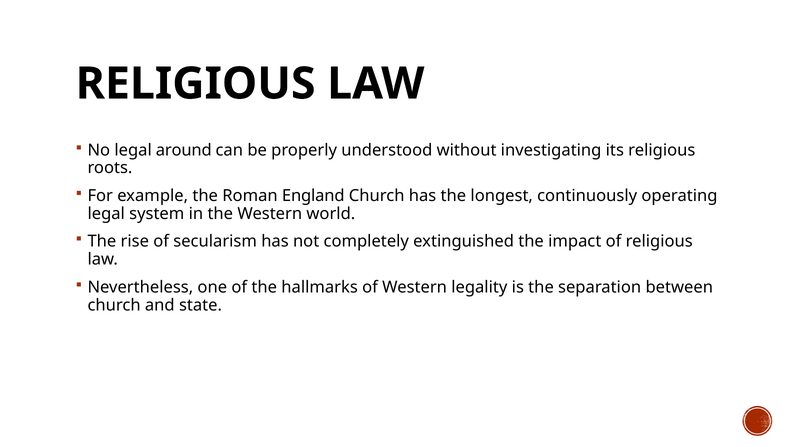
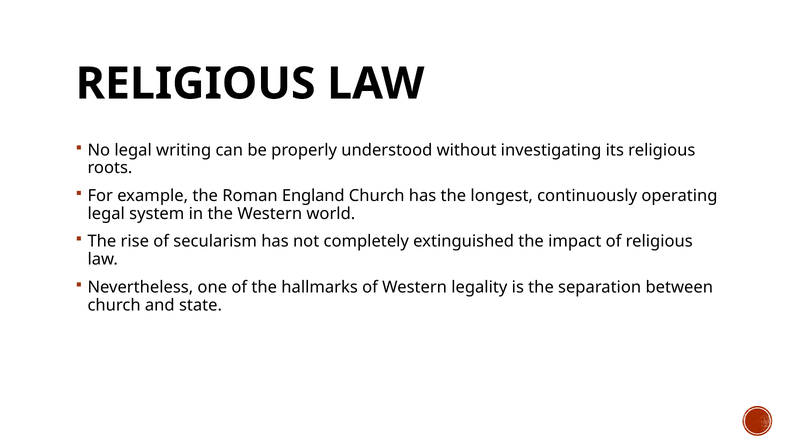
around: around -> writing
